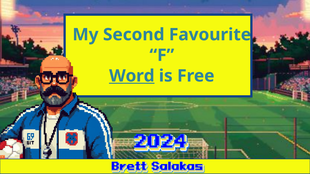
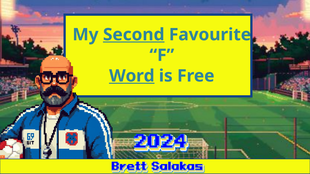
Second underline: none -> present
